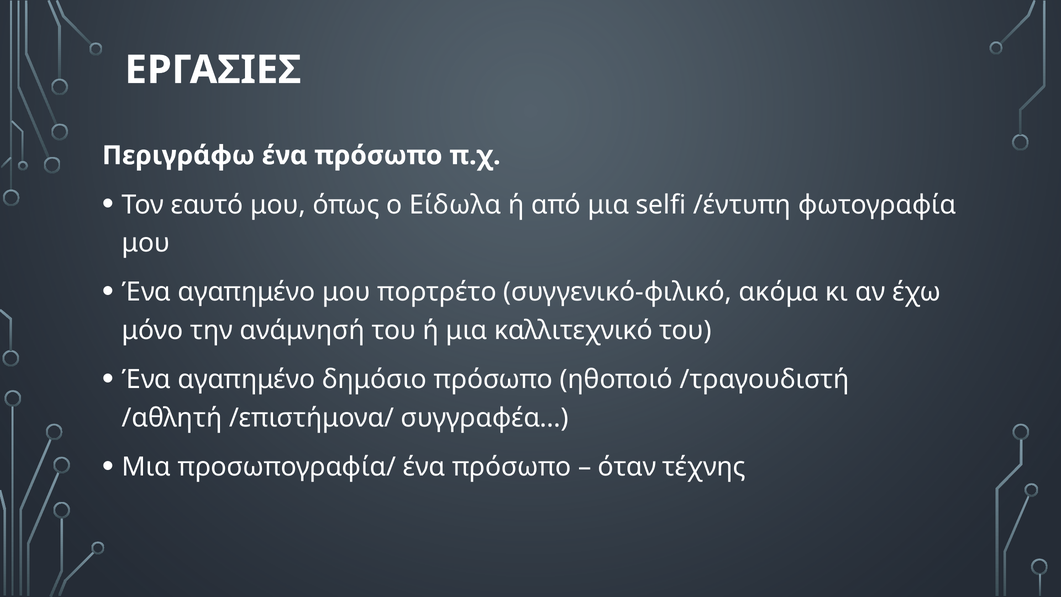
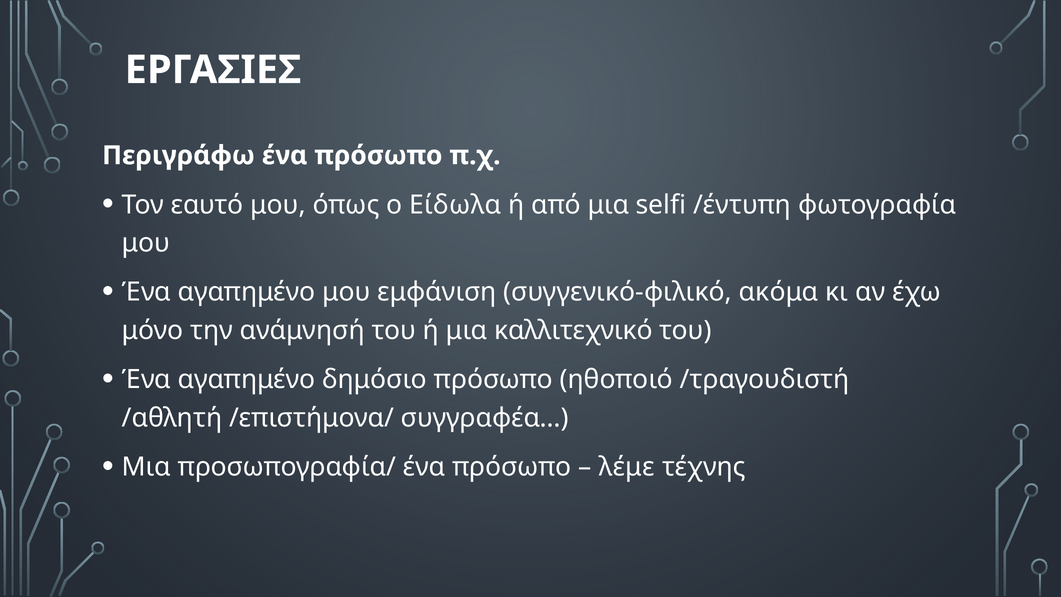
πορτρέτο: πορτρέτο -> εμφάνιση
όταν: όταν -> λέμε
